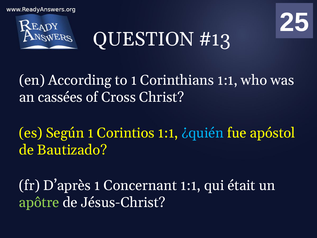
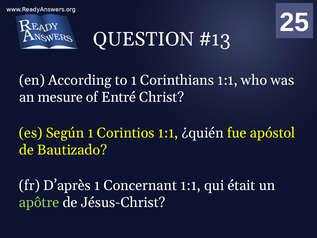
cassées: cassées -> mesure
Cross: Cross -> Entré
¿quién colour: light blue -> white
